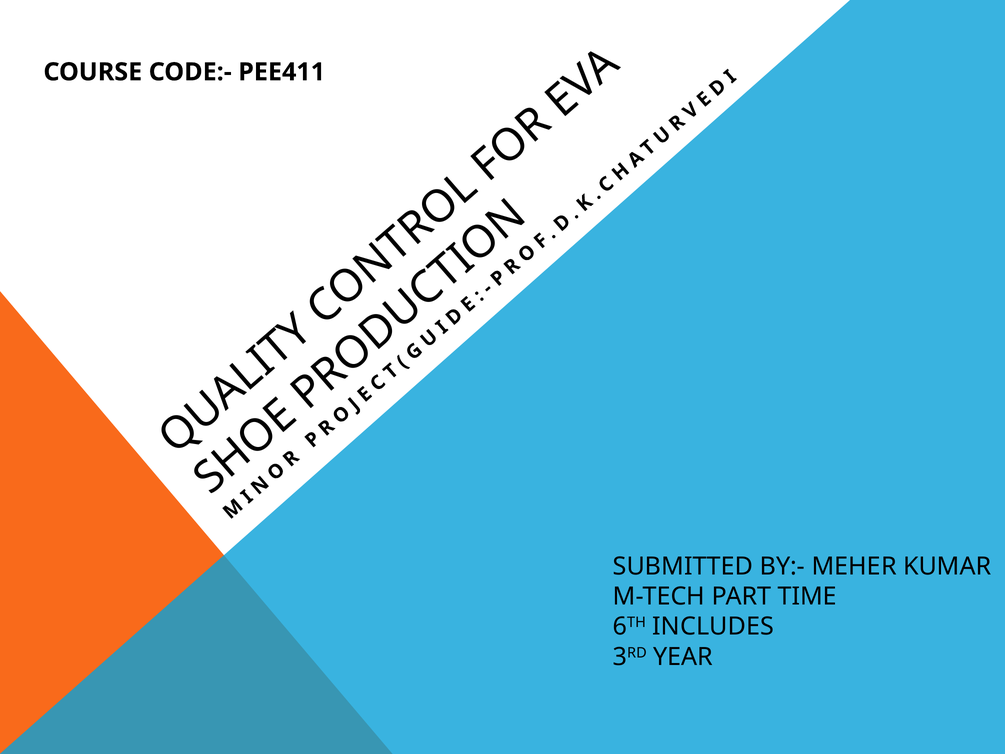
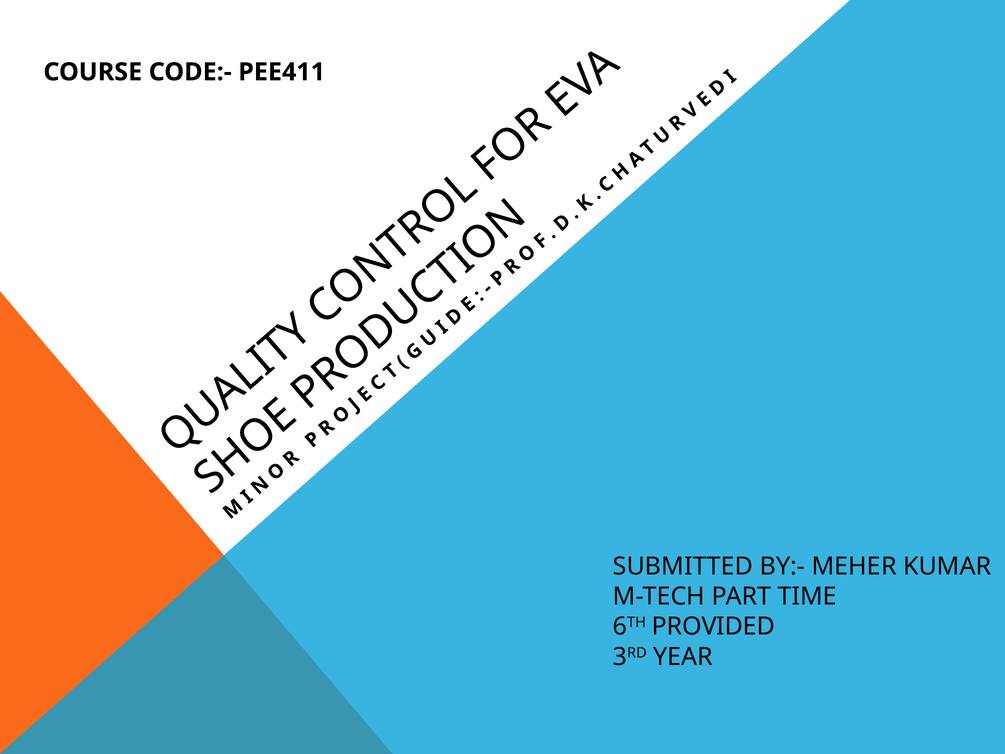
INCLUDES: INCLUDES -> PROVIDED
